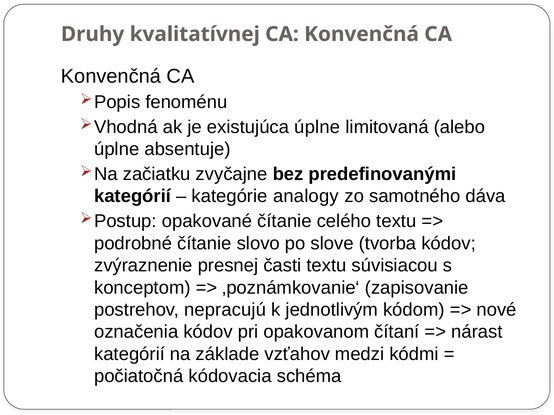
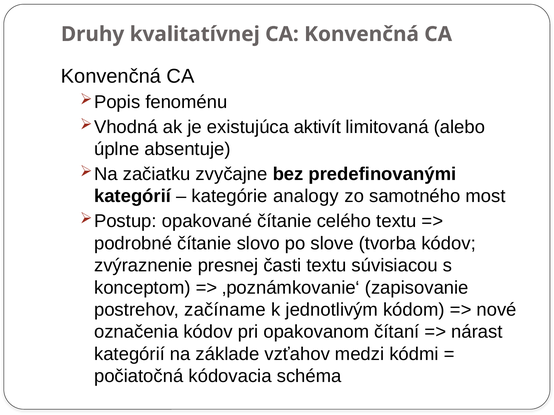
existujúca úplne: úplne -> aktivít
dáva: dáva -> most
nepracujú: nepracujú -> začíname
